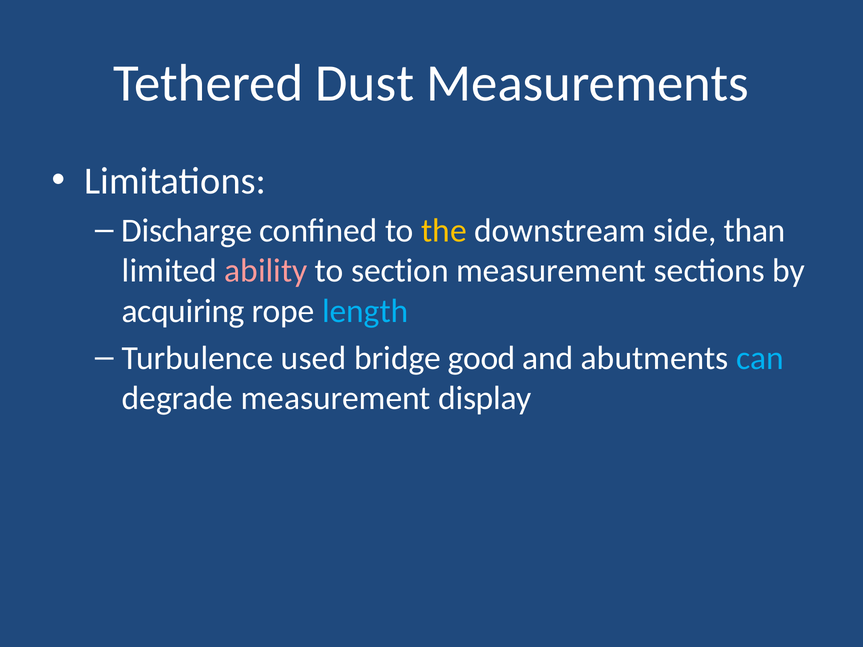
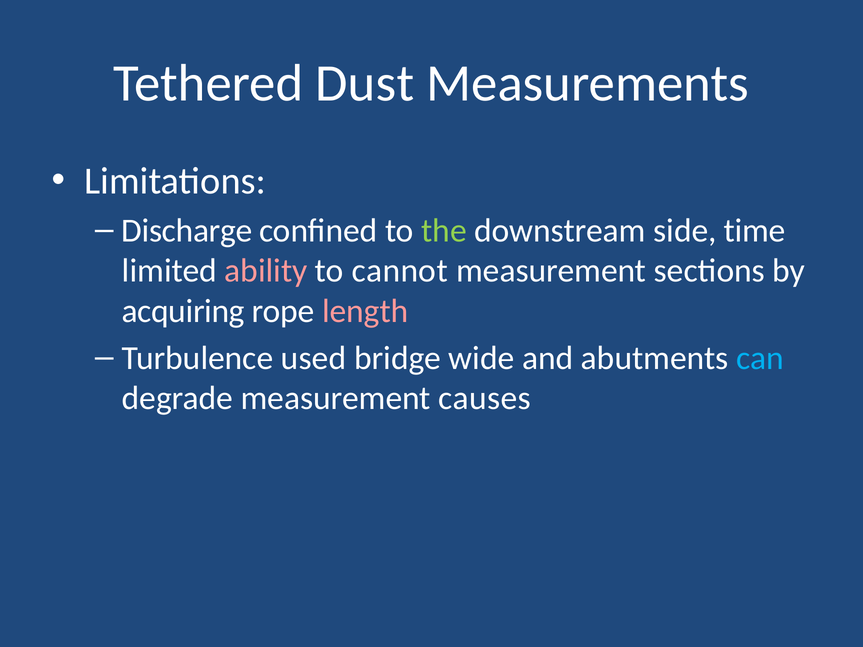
the colour: yellow -> light green
than: than -> time
section: section -> cannot
length colour: light blue -> pink
good: good -> wide
display: display -> causes
